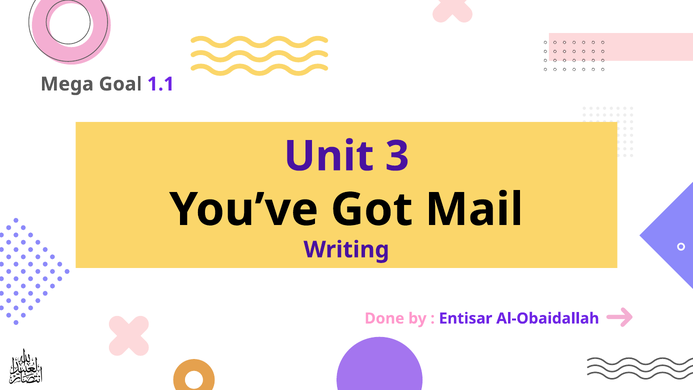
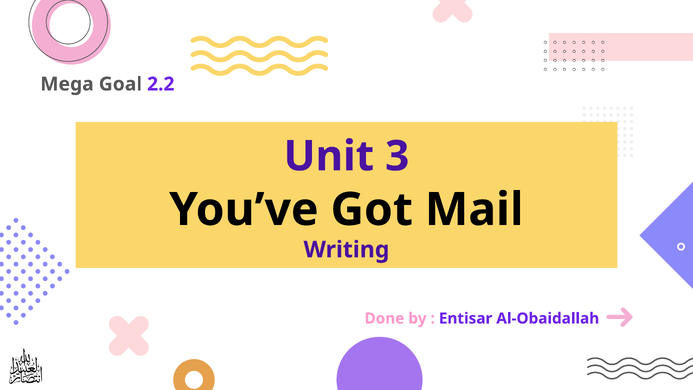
1.1: 1.1 -> 2.2
